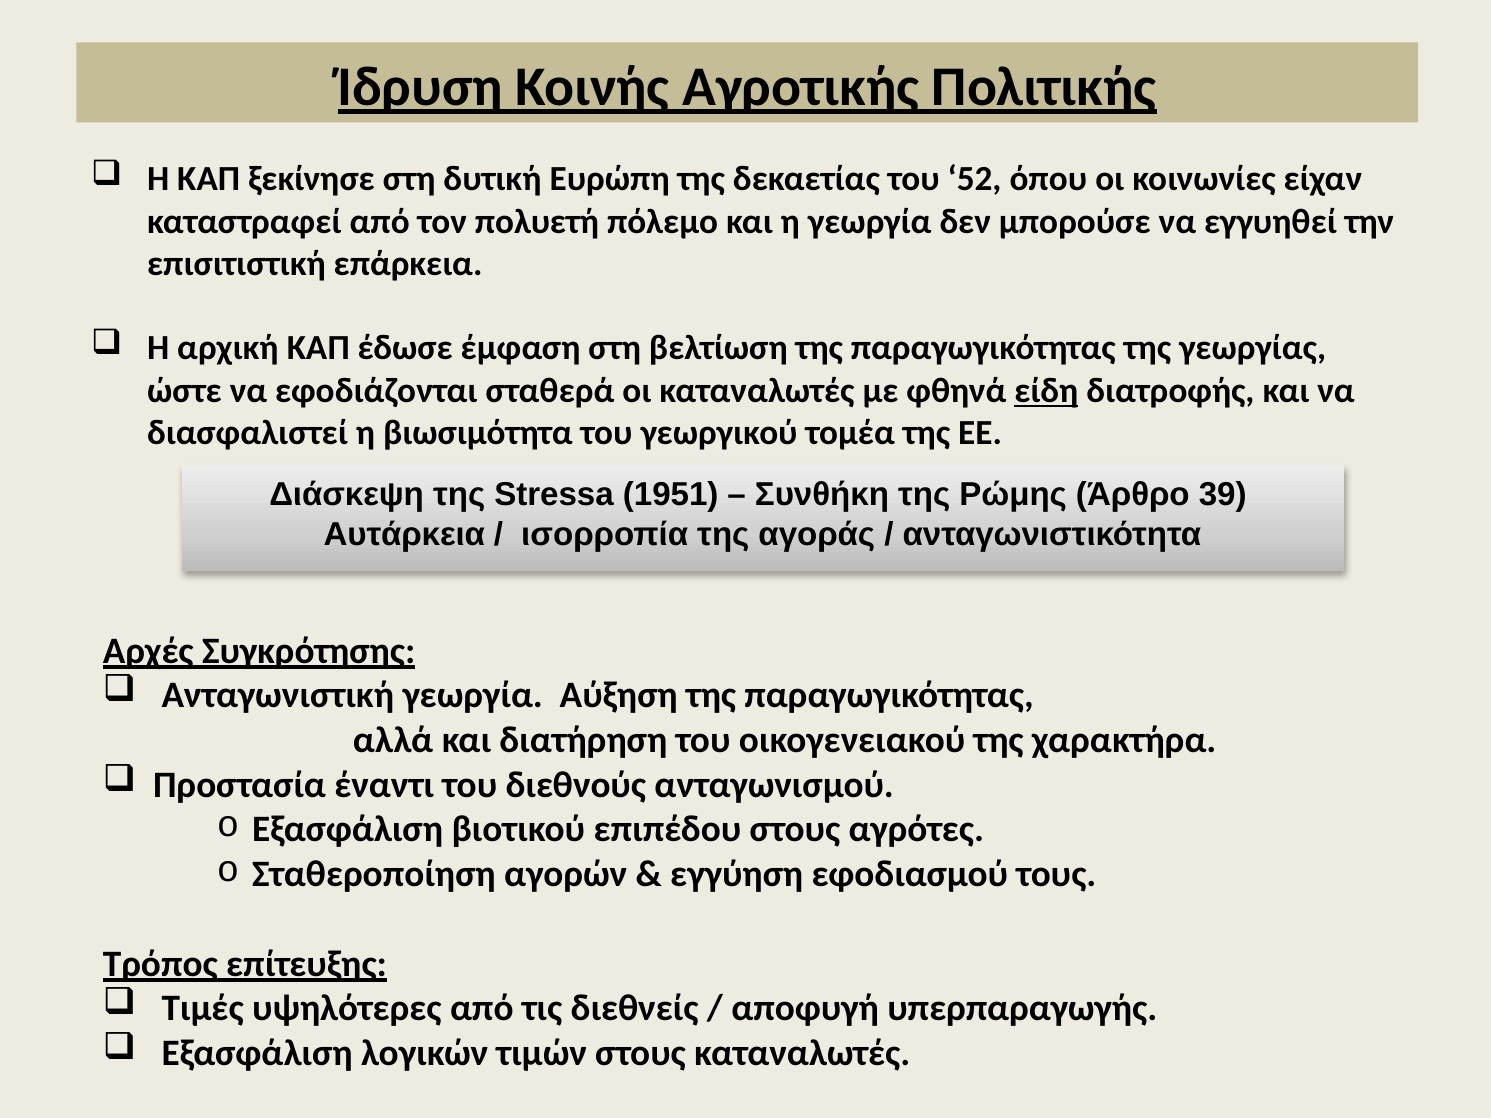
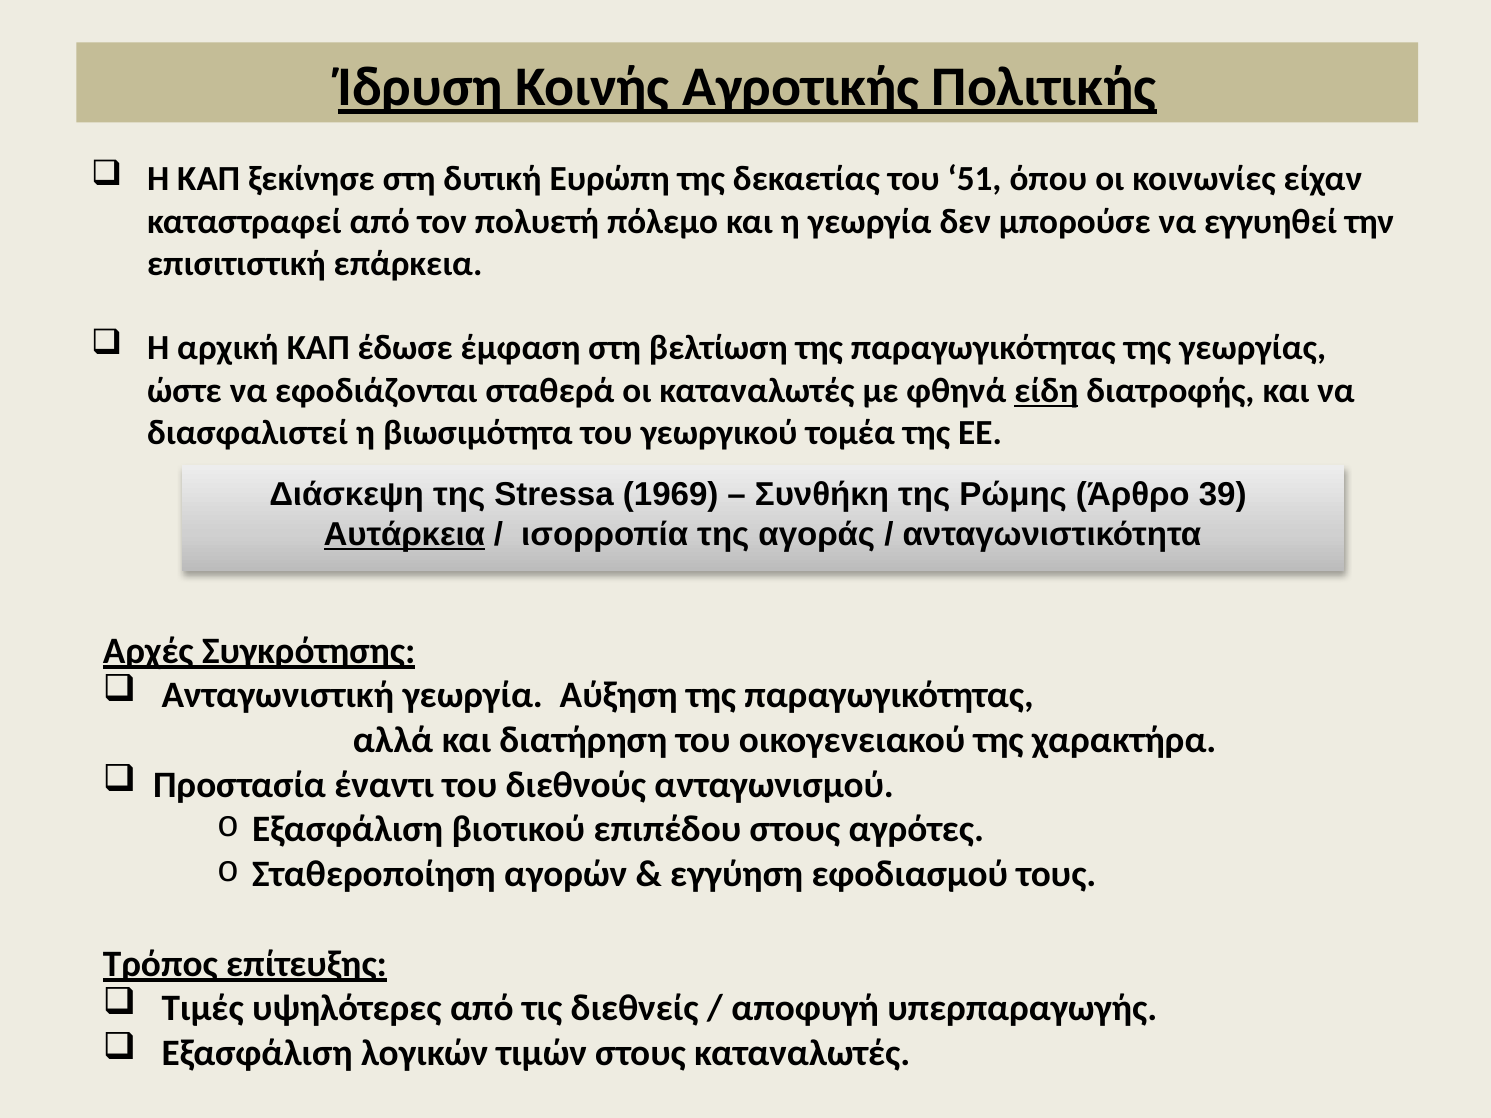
52: 52 -> 51
1951: 1951 -> 1969
Αυτάρκεια underline: none -> present
